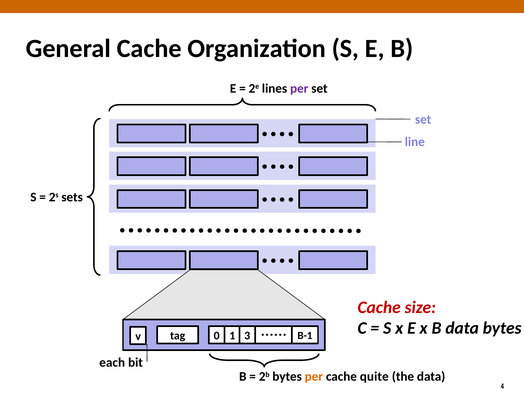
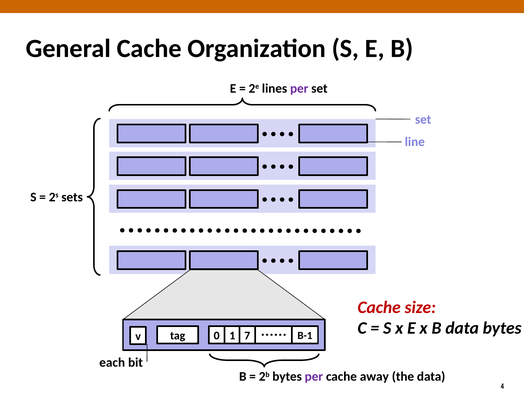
3: 3 -> 7
per at (314, 377) colour: orange -> purple
quite: quite -> away
